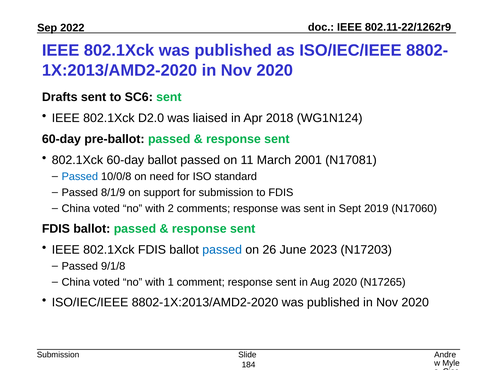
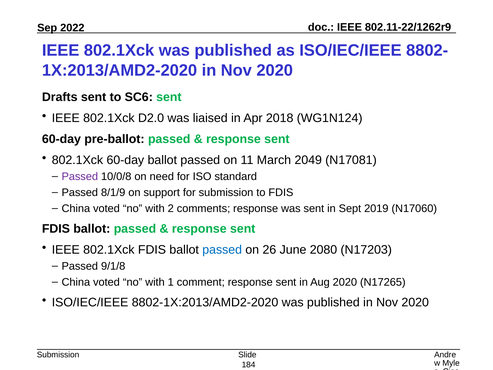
2001: 2001 -> 2049
Passed at (80, 177) colour: blue -> purple
2023: 2023 -> 2080
